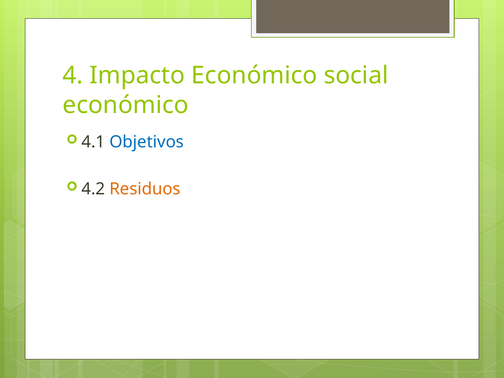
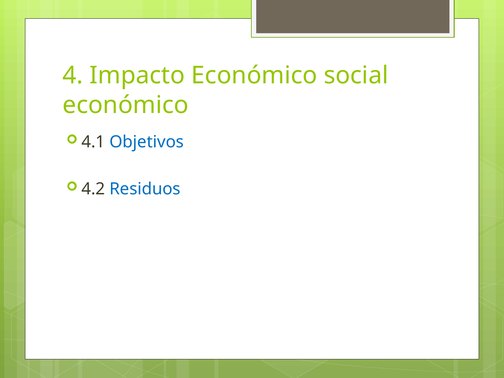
Residuos colour: orange -> blue
